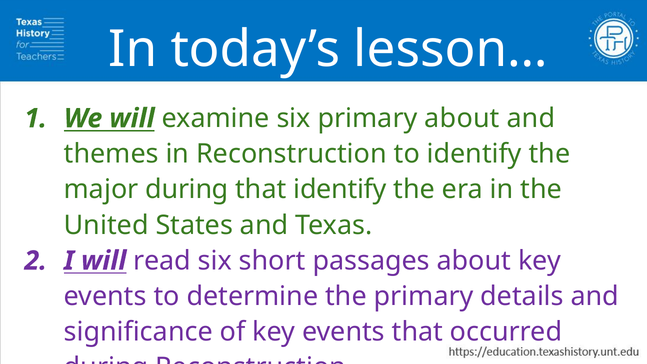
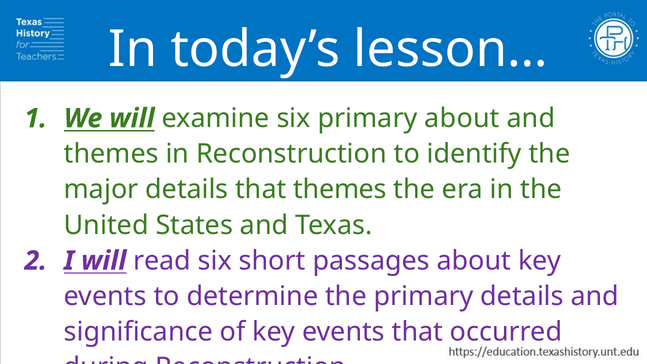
major during: during -> details
that identify: identify -> themes
